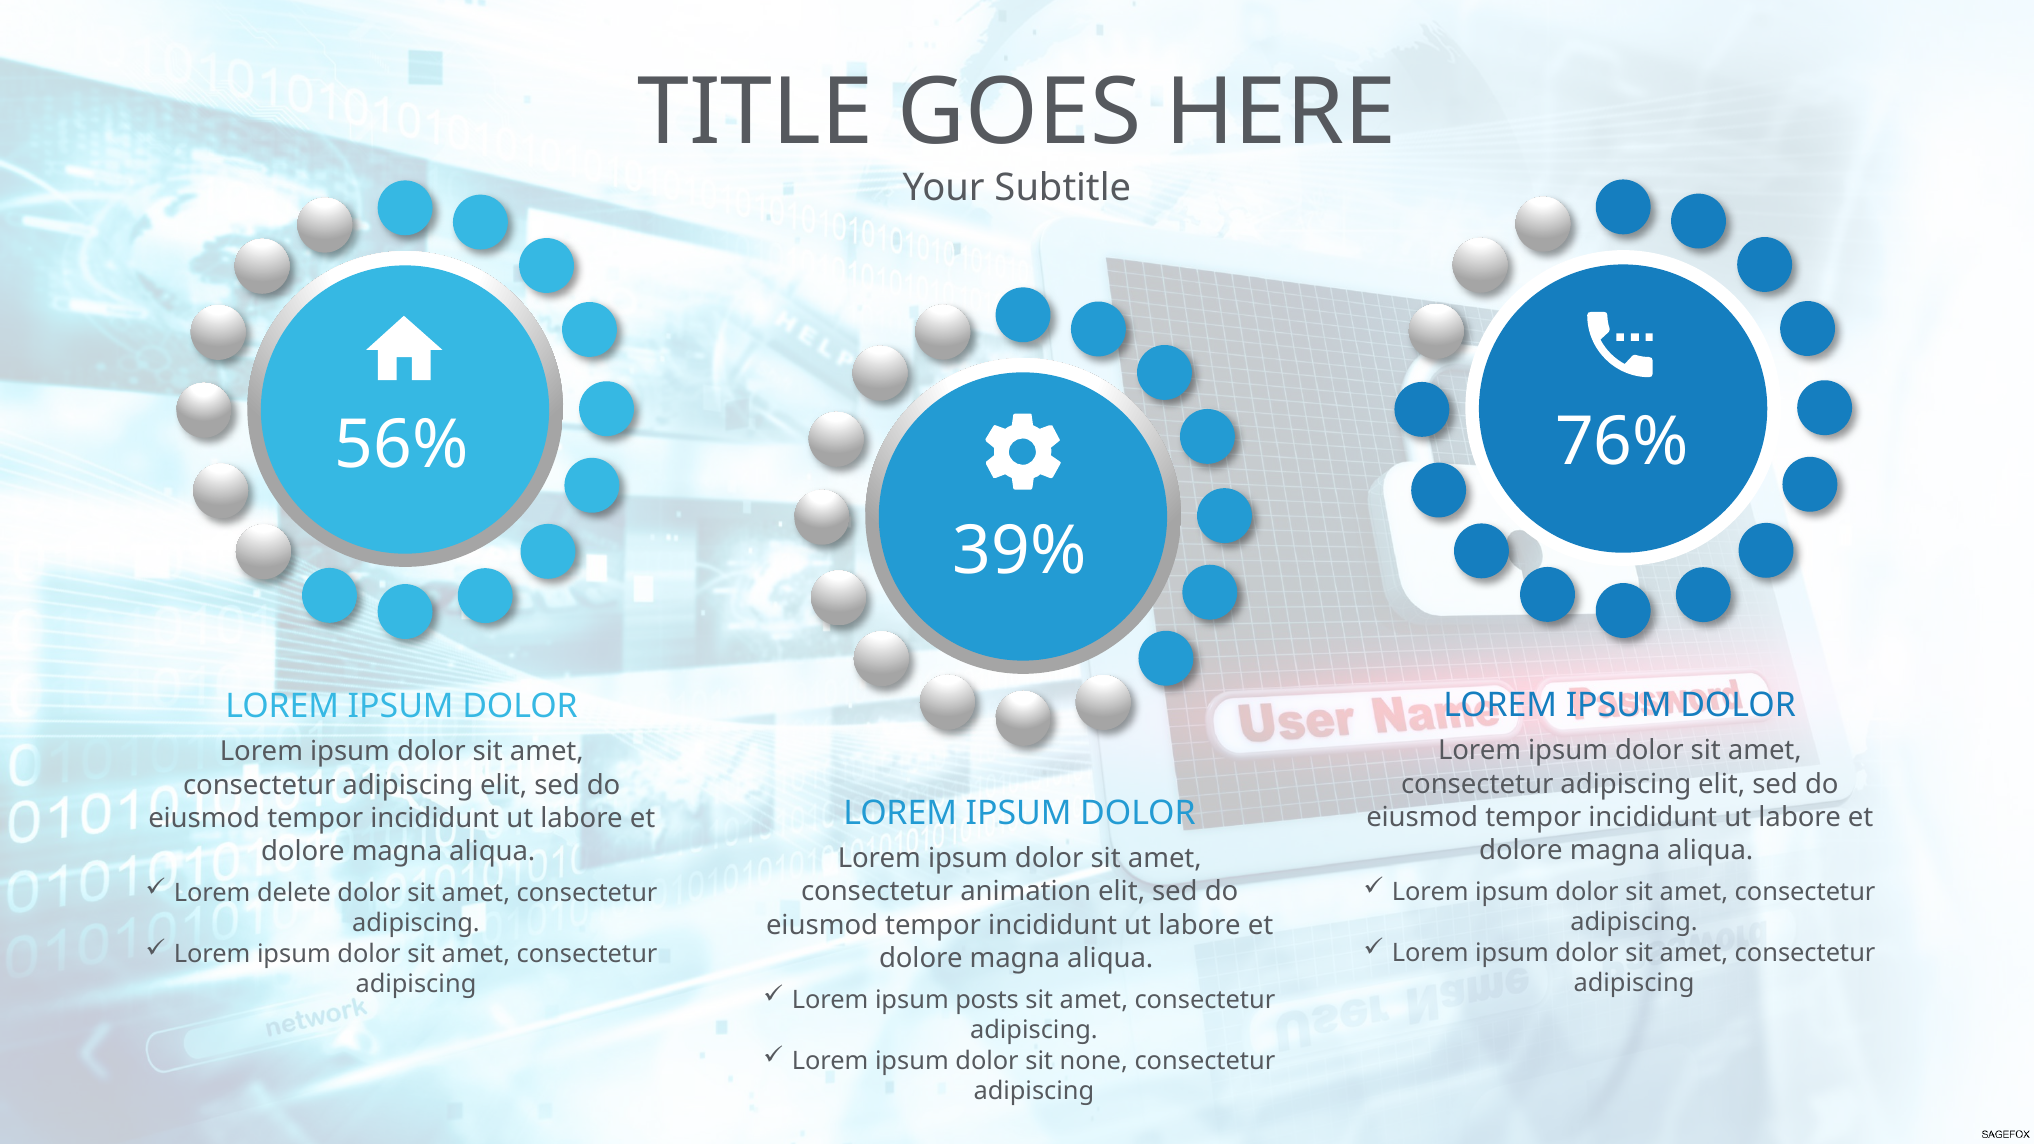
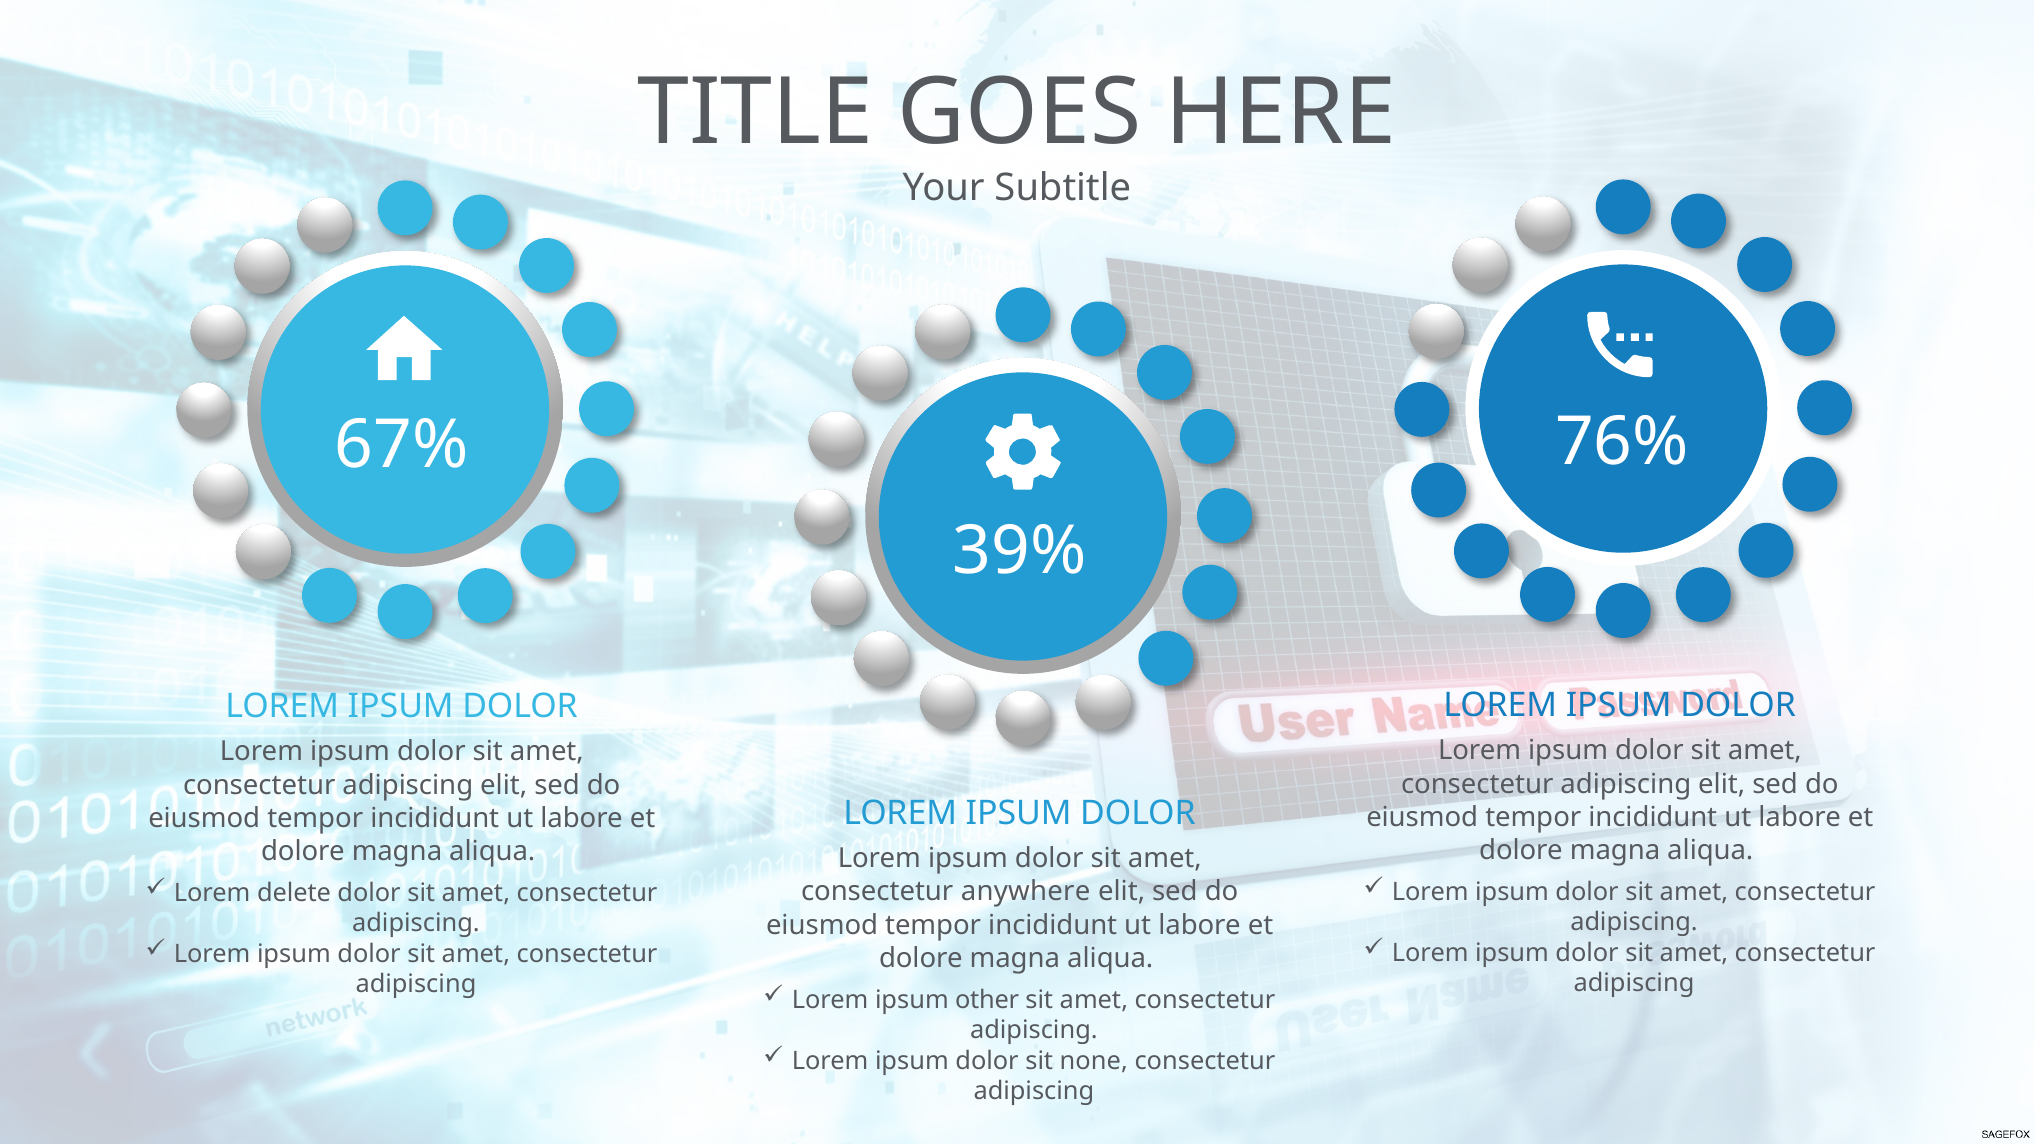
56%: 56% -> 67%
animation: animation -> anywhere
posts: posts -> other
